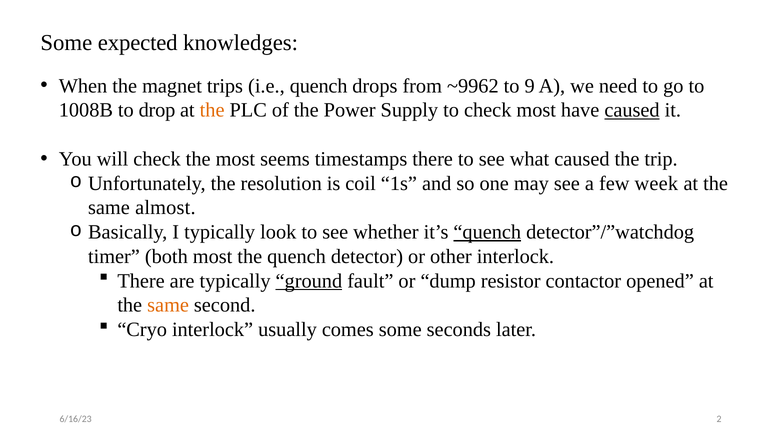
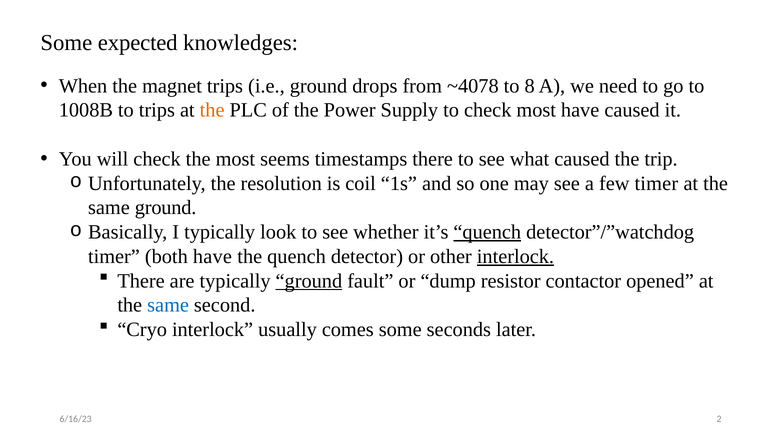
i.e quench: quench -> ground
~9962: ~9962 -> ~4078
9: 9 -> 8
to drop: drop -> trips
caused at (632, 110) underline: present -> none
few week: week -> timer
same almost: almost -> ground
both most: most -> have
interlock at (515, 257) underline: none -> present
same at (168, 305) colour: orange -> blue
